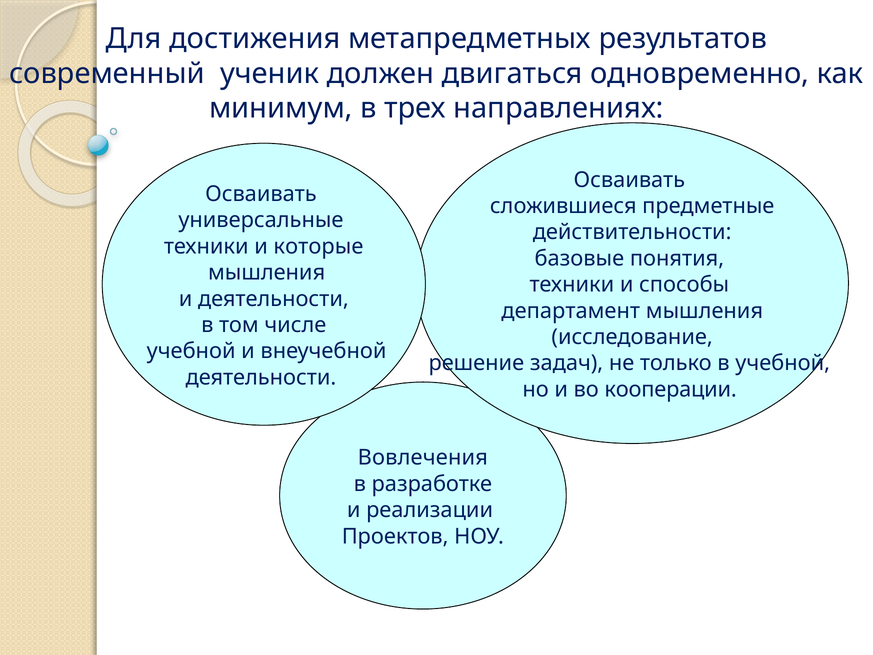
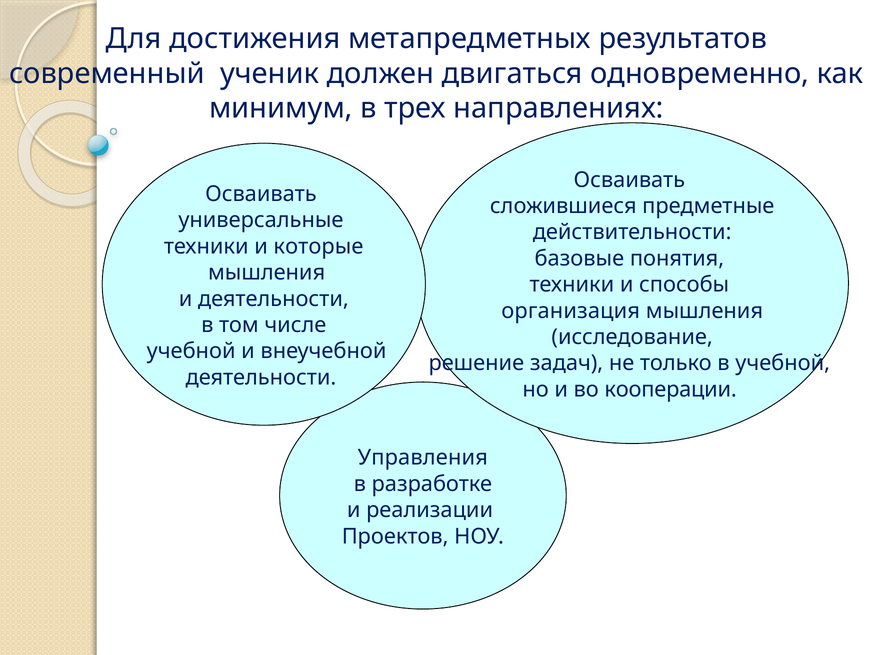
департамент: департамент -> организация
Вовлечения: Вовлечения -> Управления
